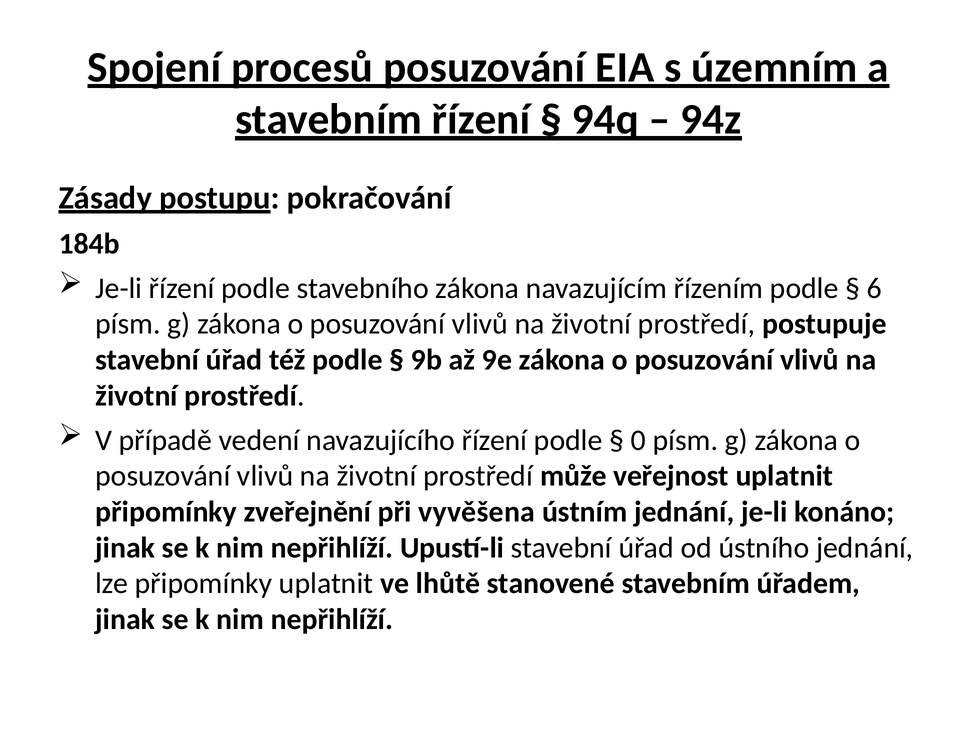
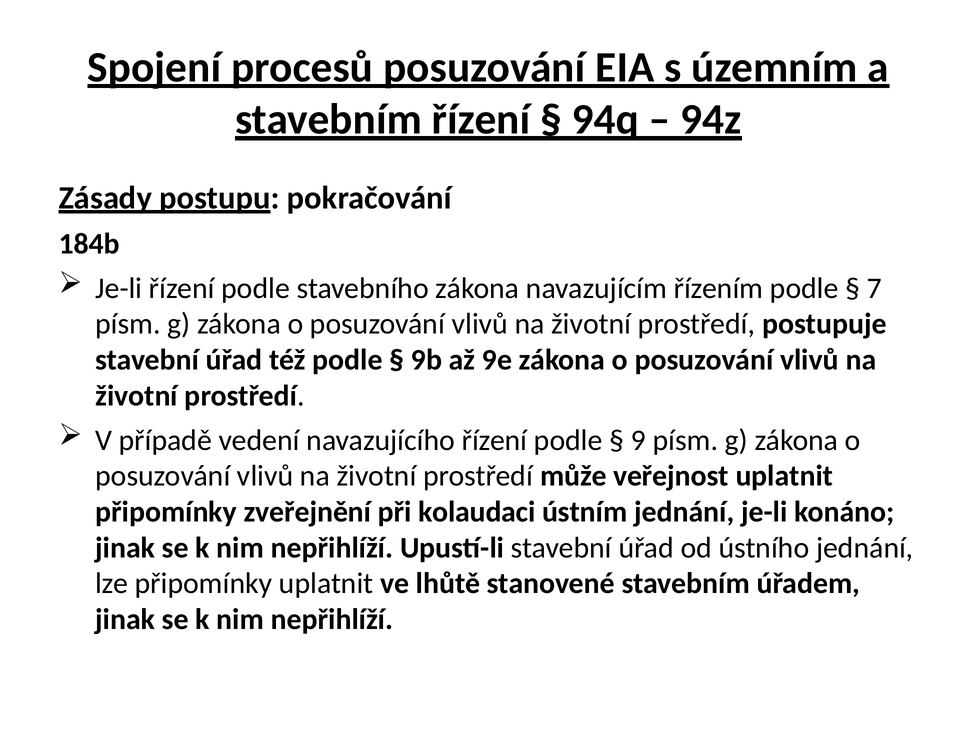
6: 6 -> 7
0: 0 -> 9
vyvěšena: vyvěšena -> kolaudaci
